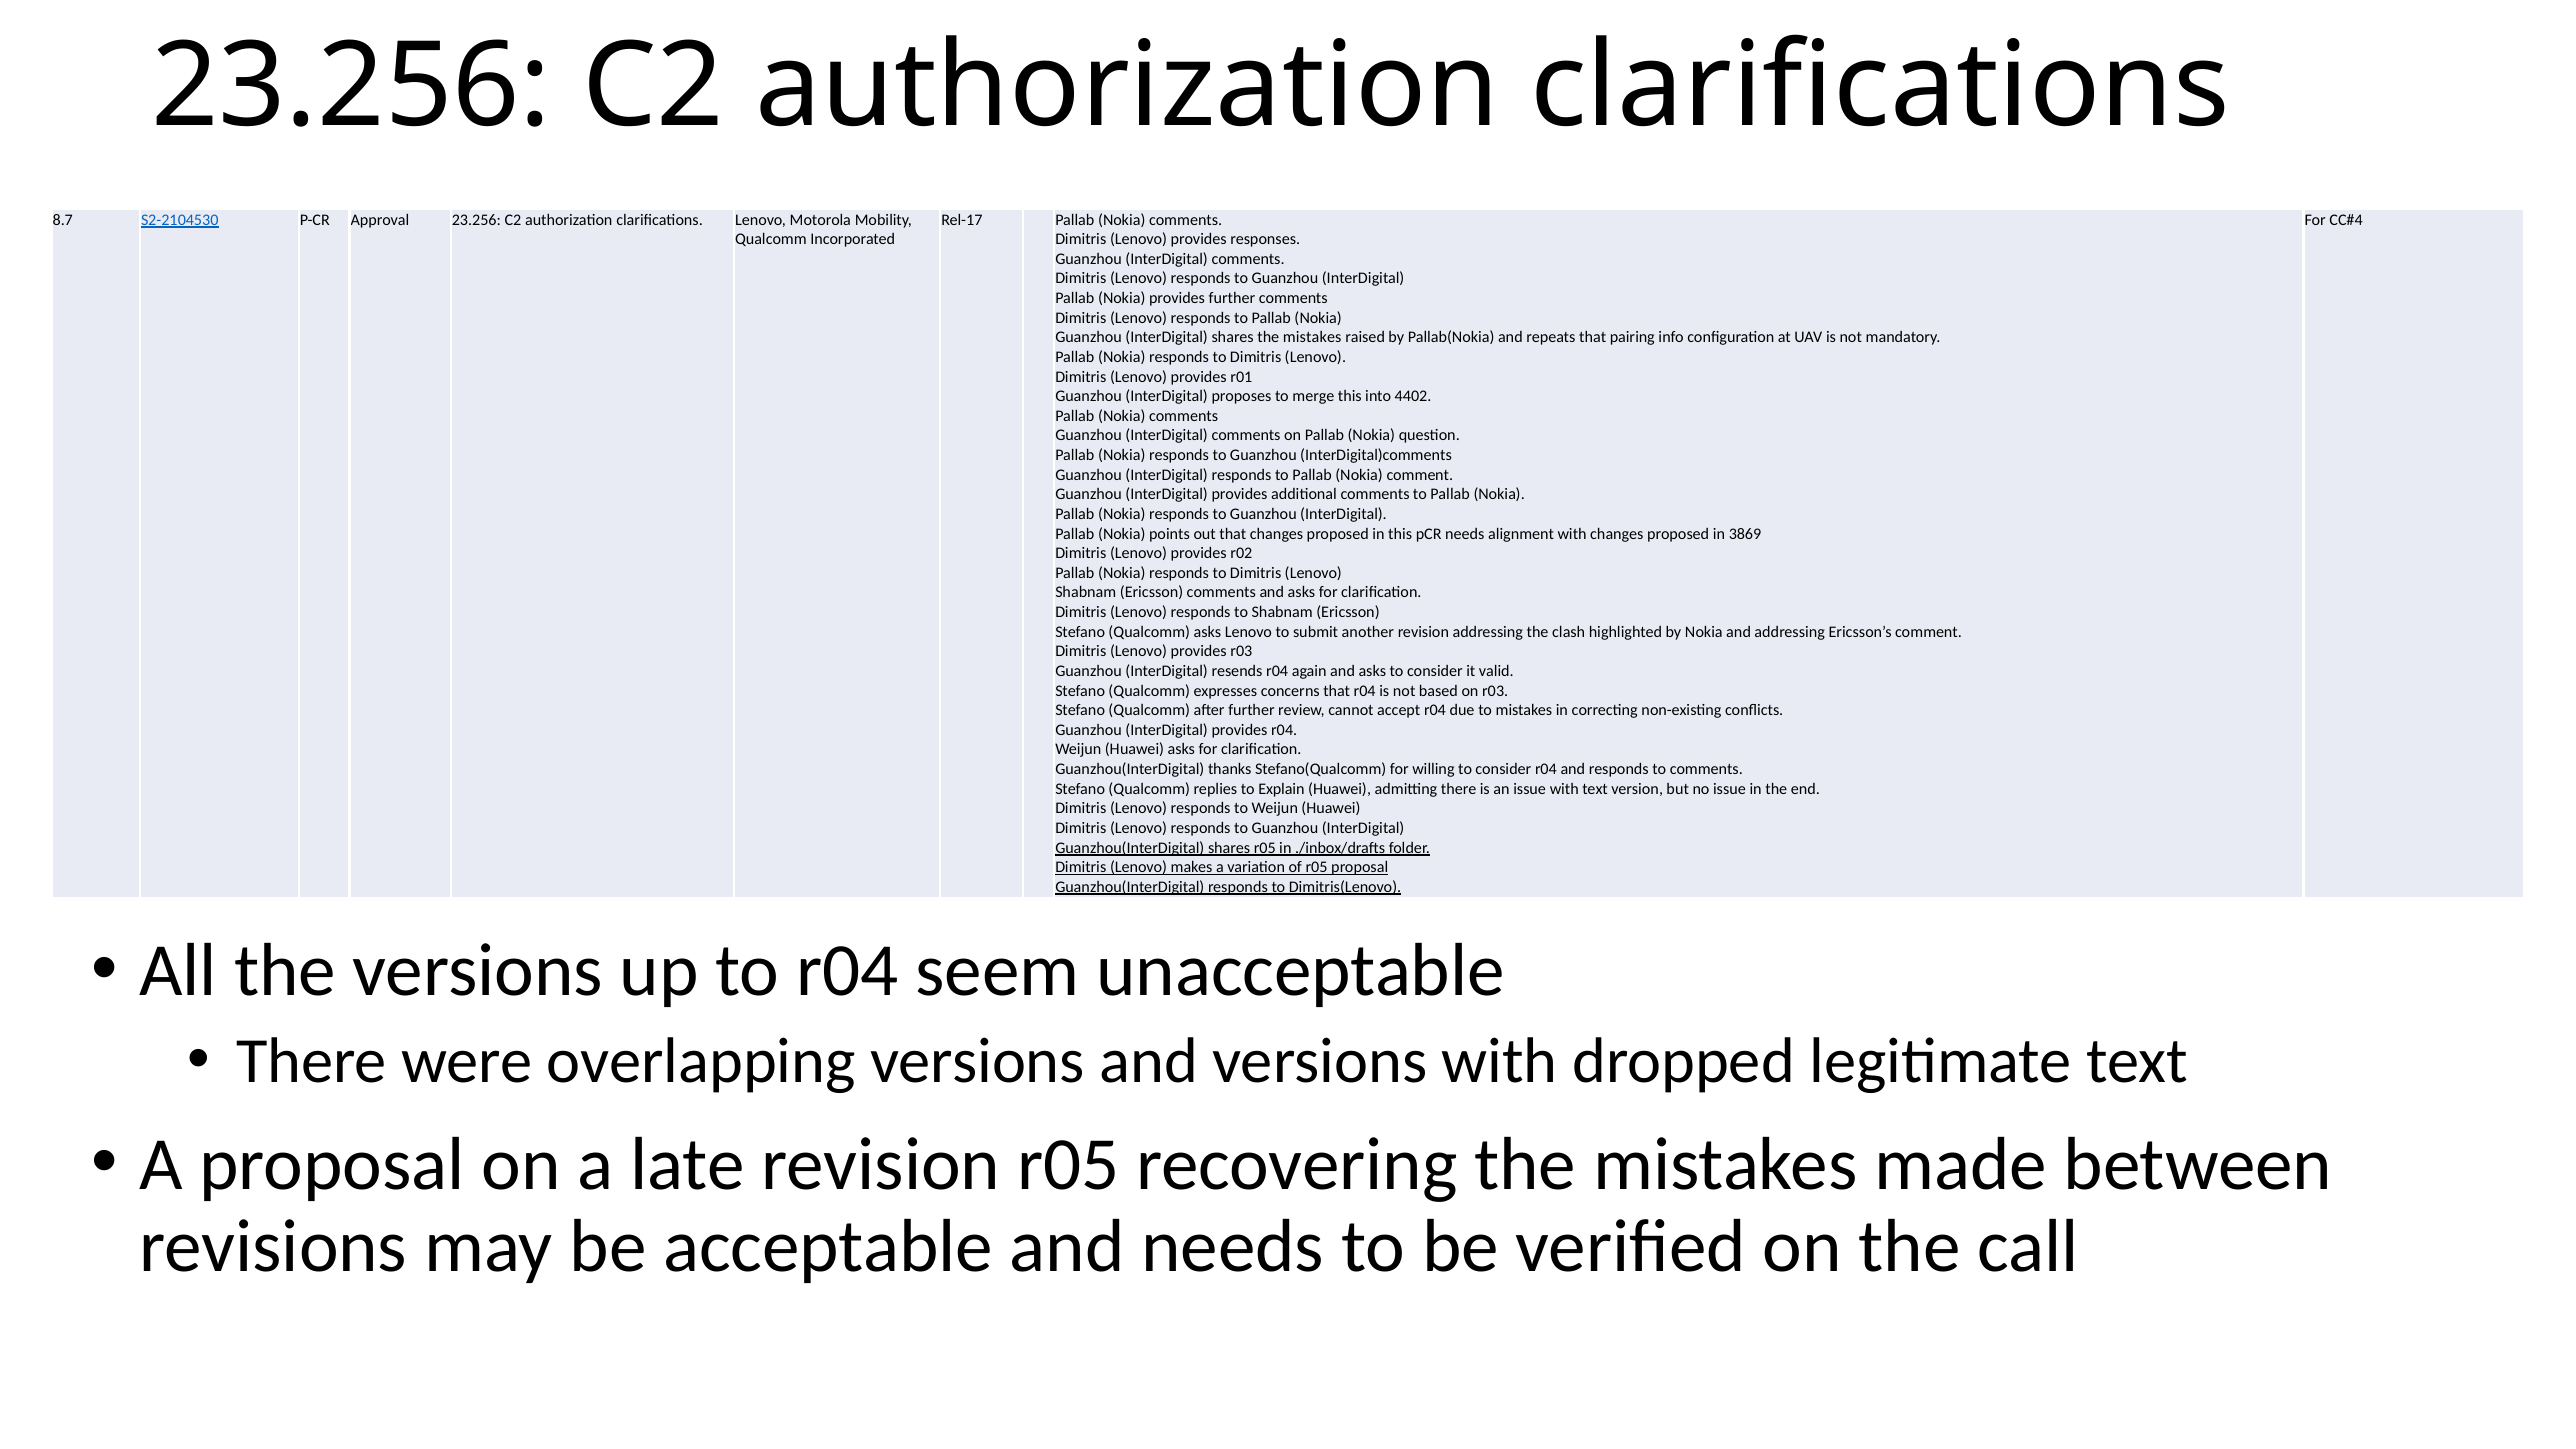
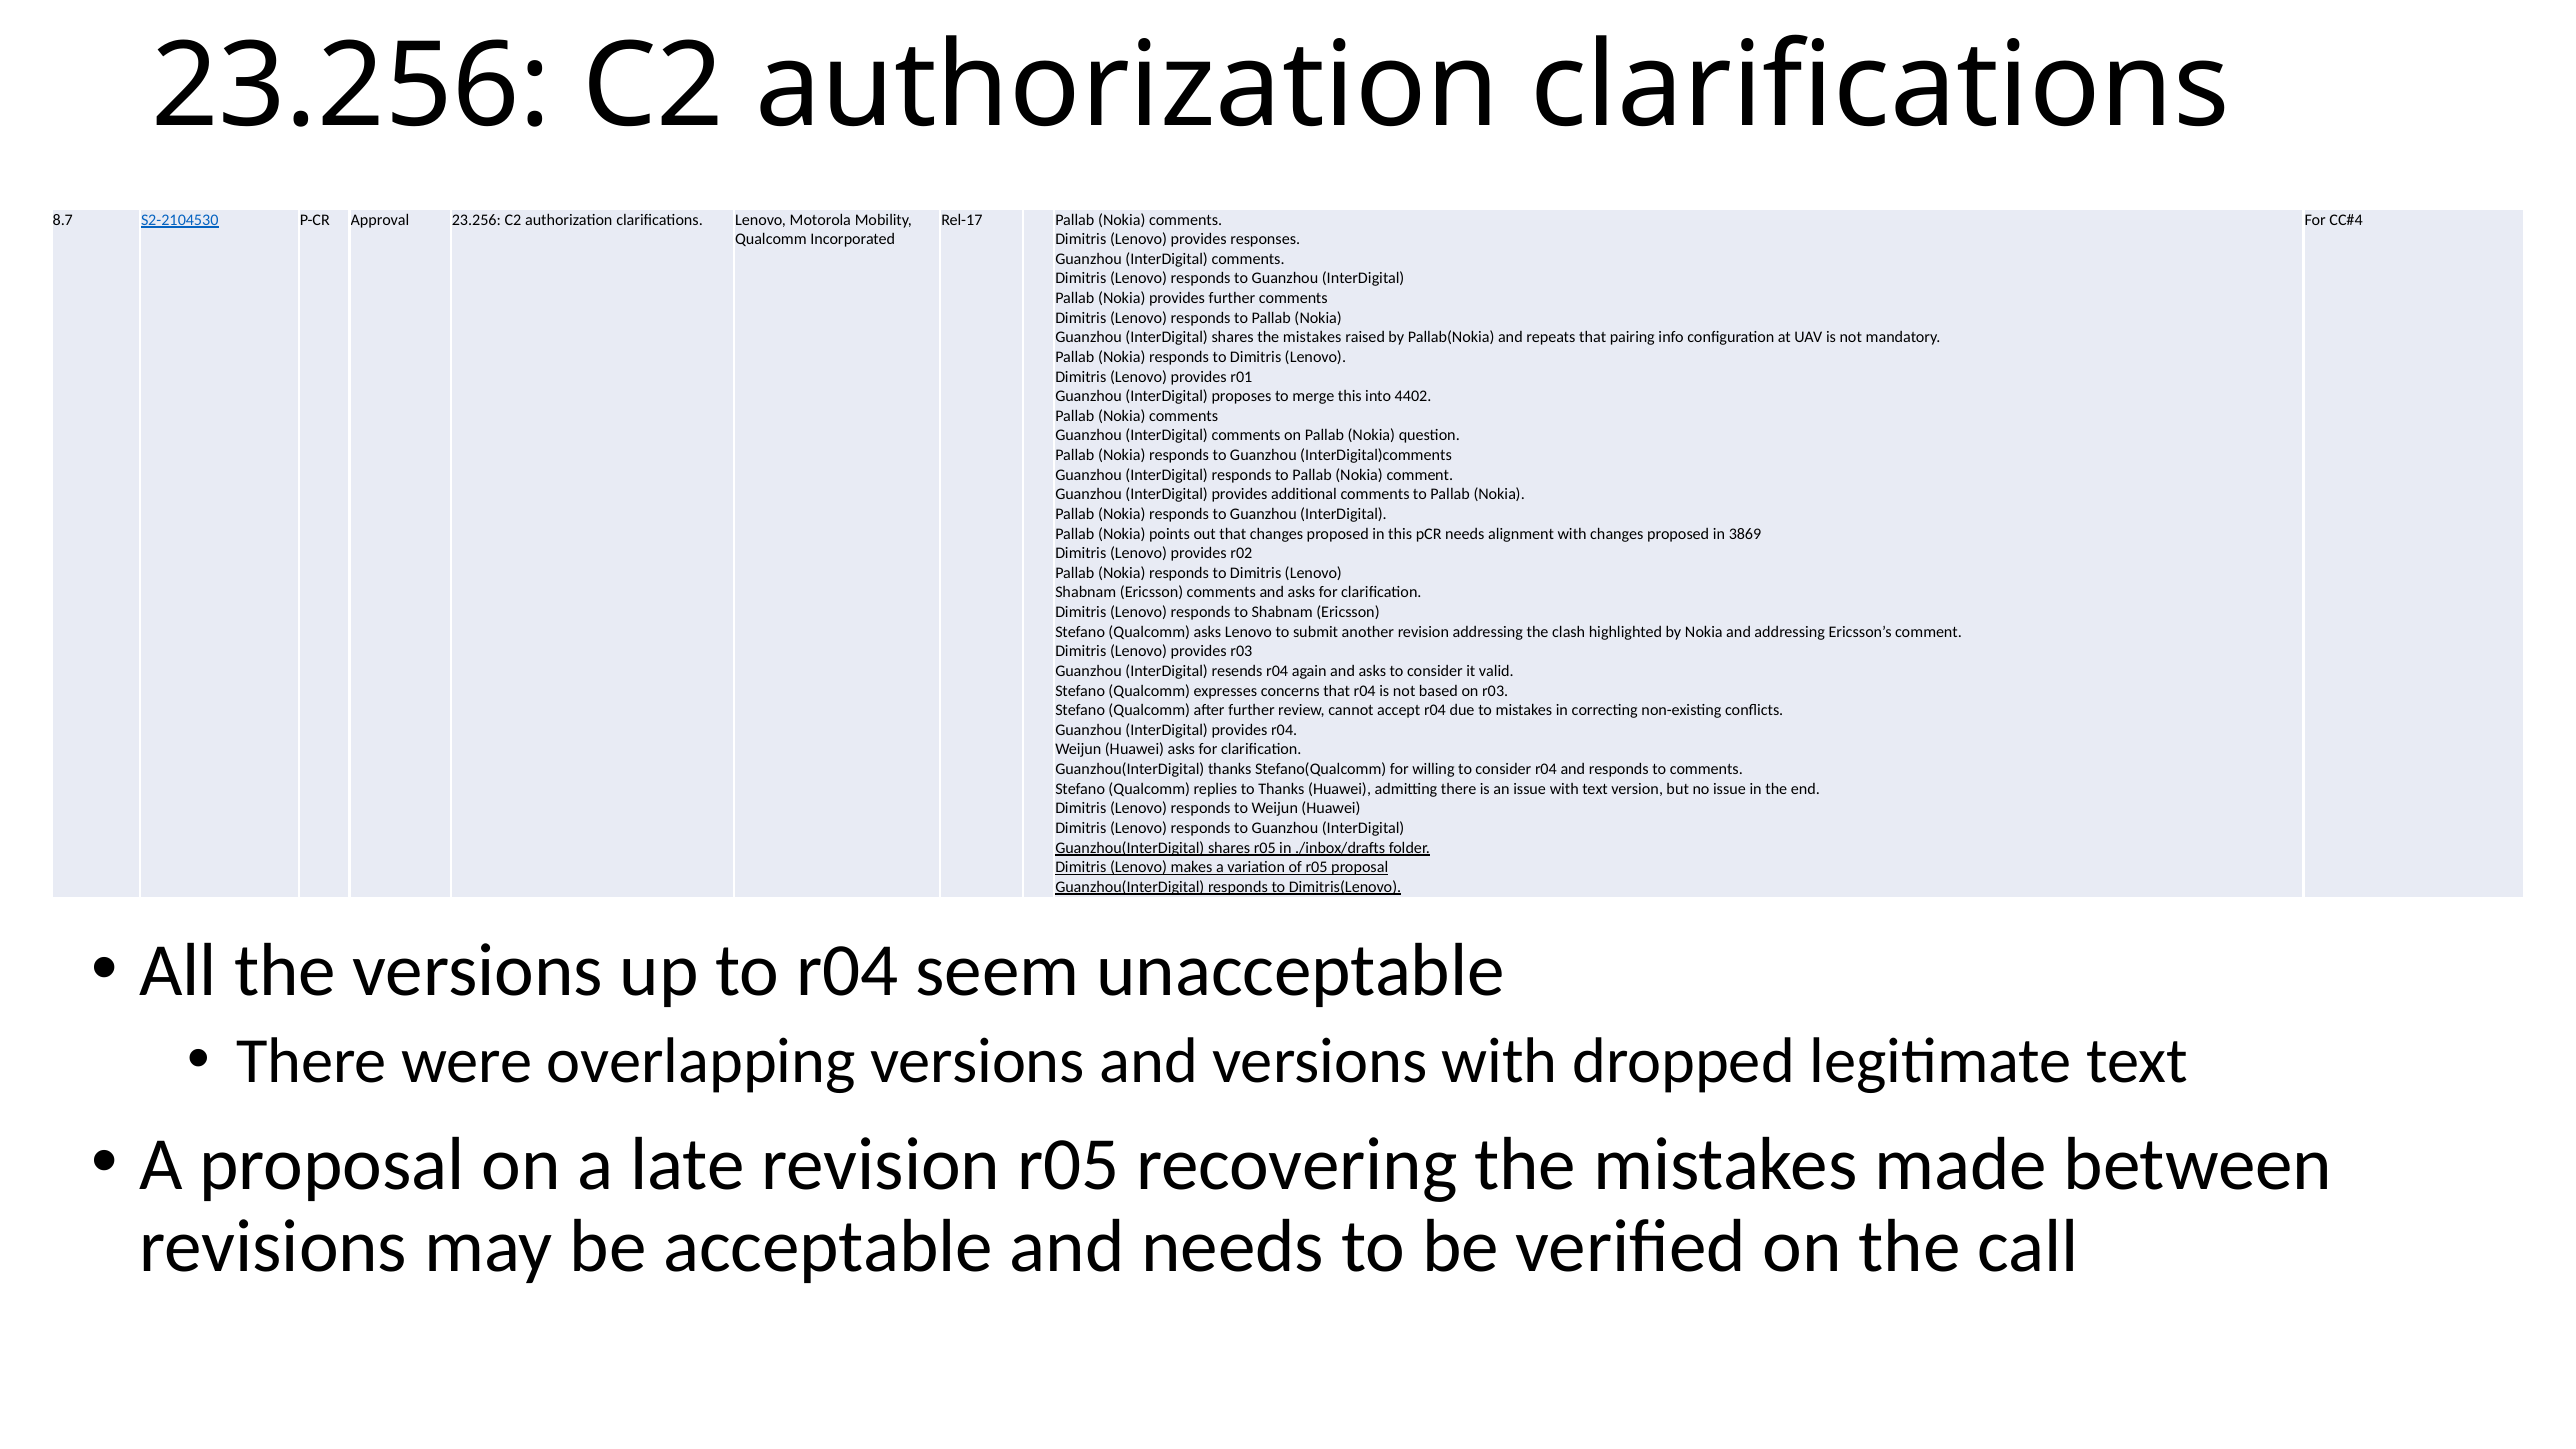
to Explain: Explain -> Thanks
